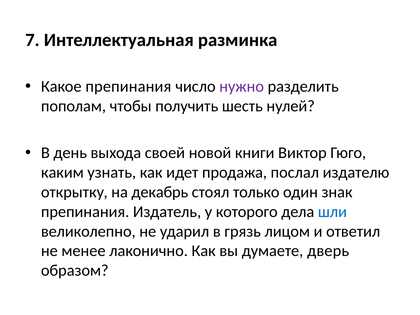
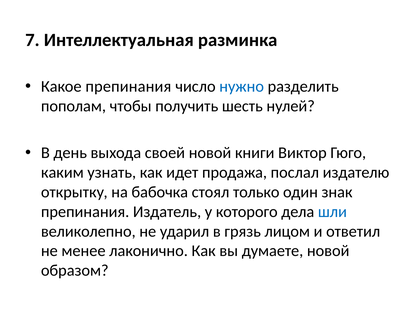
нужно colour: purple -> blue
декабрь: декабрь -> бабочка
думаете дверь: дверь -> новой
